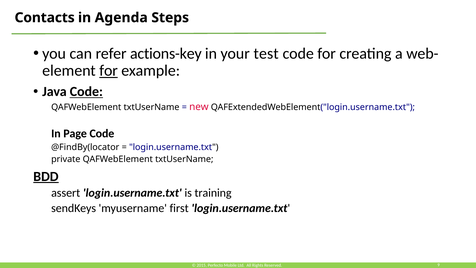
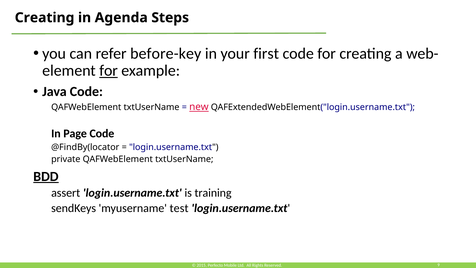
Contacts at (45, 18): Contacts -> Creating
actions-key: actions-key -> before-key
test: test -> first
Code at (86, 92) underline: present -> none
new underline: none -> present
first: first -> test
